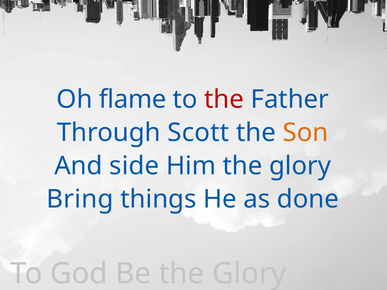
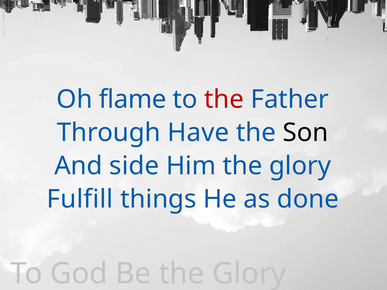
Scott: Scott -> Have
Son colour: orange -> black
Bring: Bring -> Fulfill
